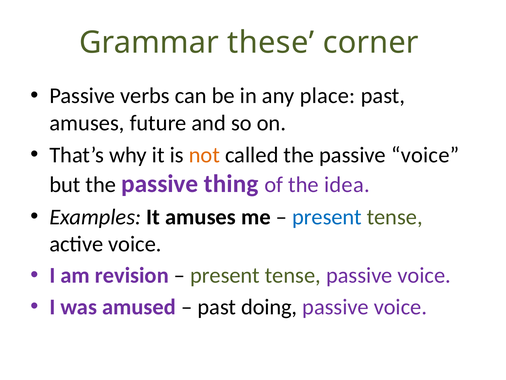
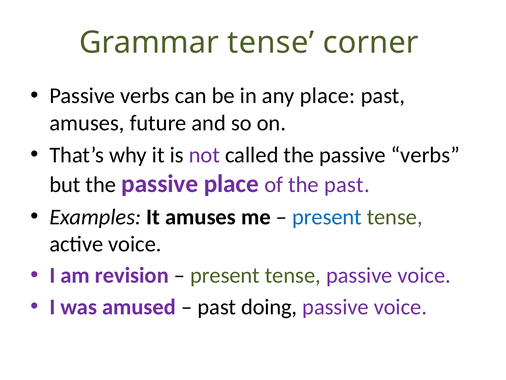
Grammar these: these -> tense
not colour: orange -> purple
the passive voice: voice -> verbs
passive thing: thing -> place
the idea: idea -> past
